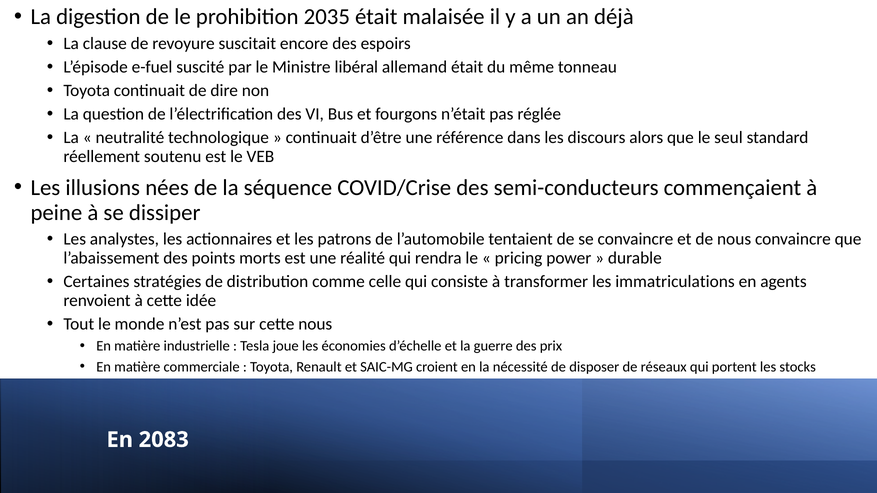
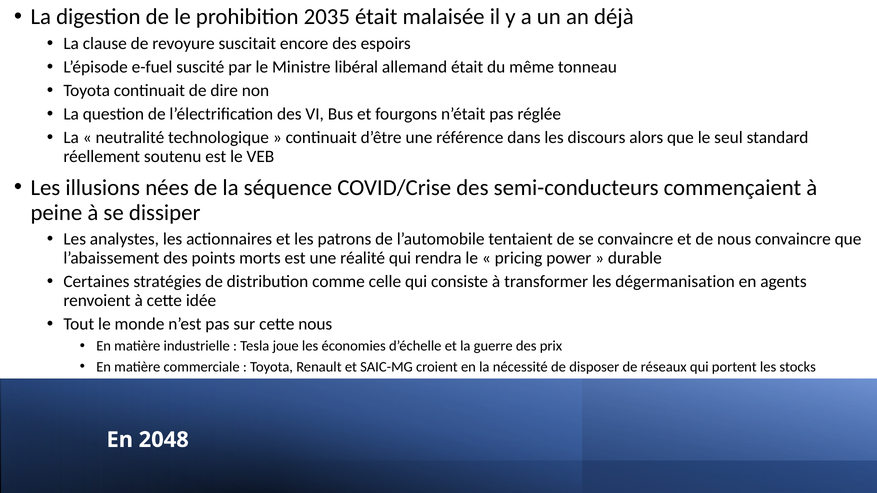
immatriculations: immatriculations -> dégermanisation
2083: 2083 -> 2048
